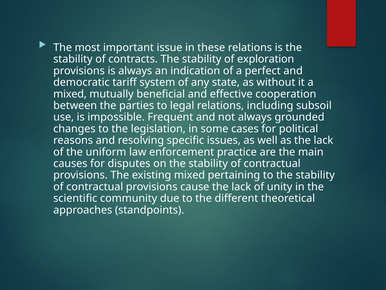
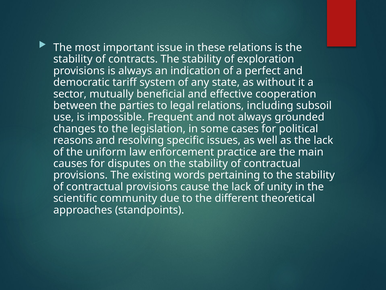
mixed at (70, 94): mixed -> sector
existing mixed: mixed -> words
